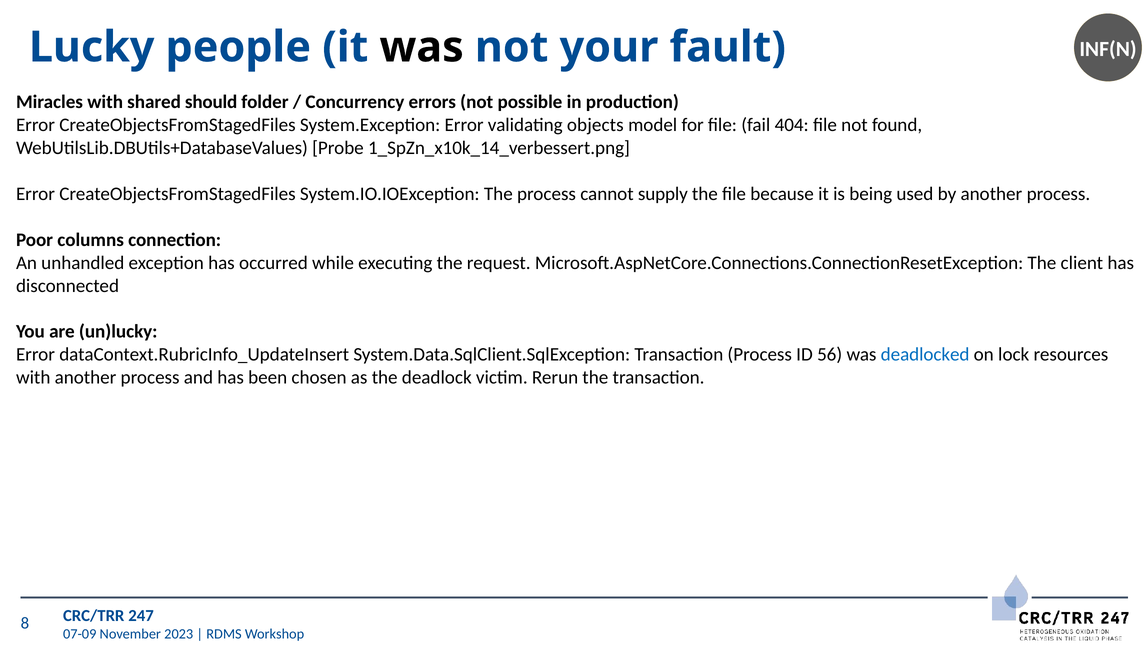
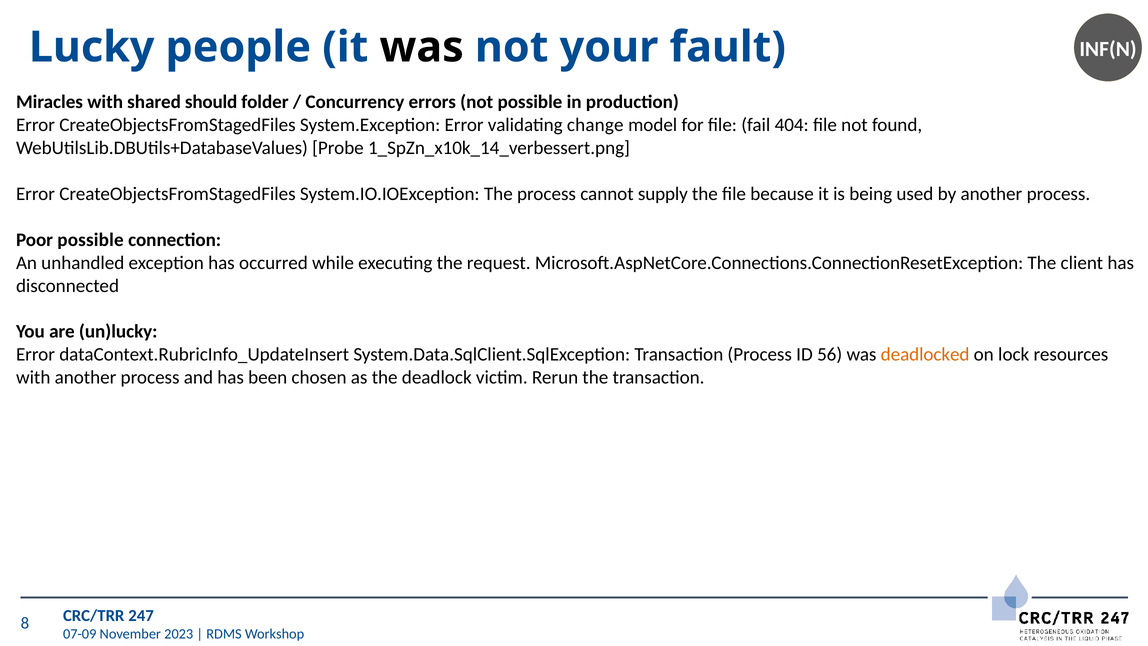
objects: objects -> change
Poor columns: columns -> possible
deadlocked colour: blue -> orange
